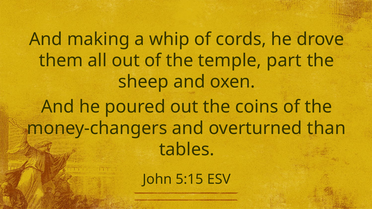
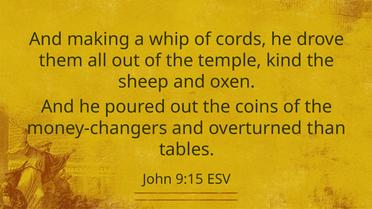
part: part -> kind
5:15: 5:15 -> 9:15
